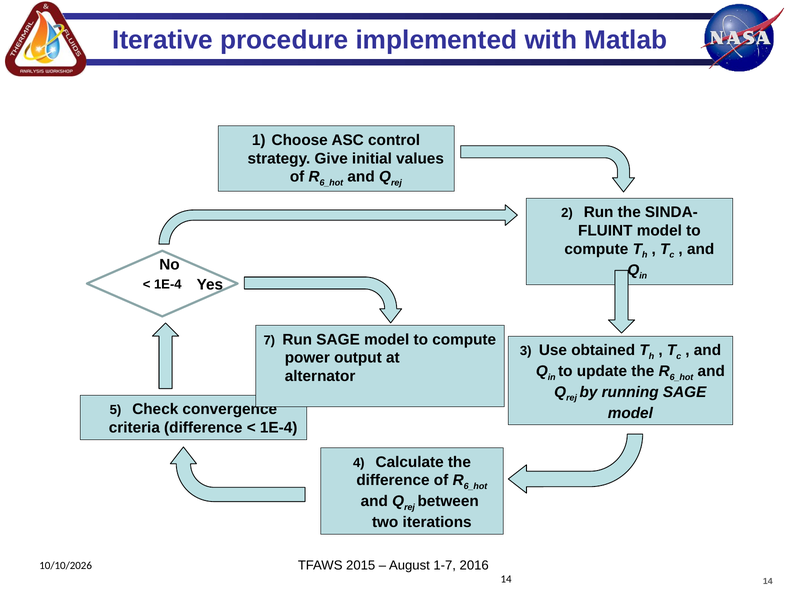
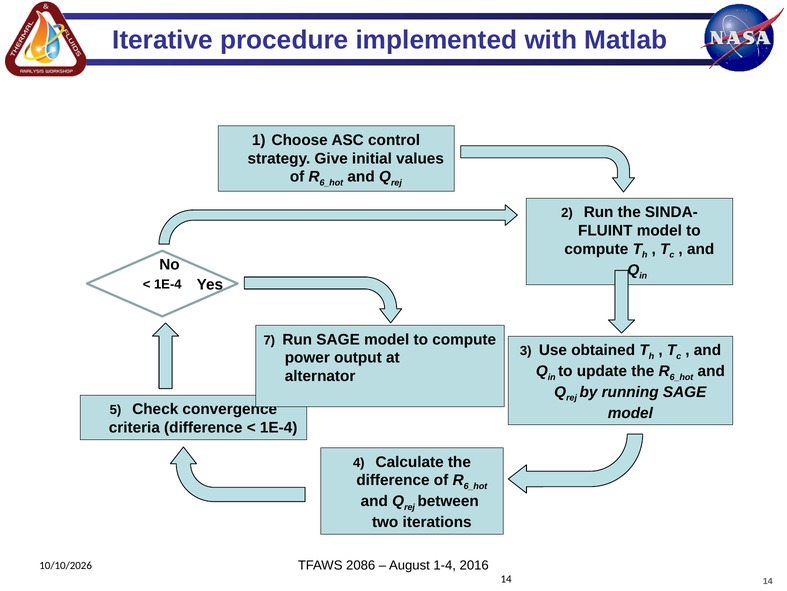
2015: 2015 -> 2086
1-7: 1-7 -> 1-4
